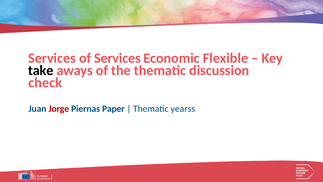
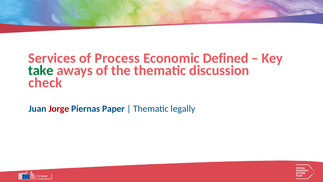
of Services: Services -> Process
Flexible: Flexible -> Defined
take colour: black -> green
yearss: yearss -> legally
